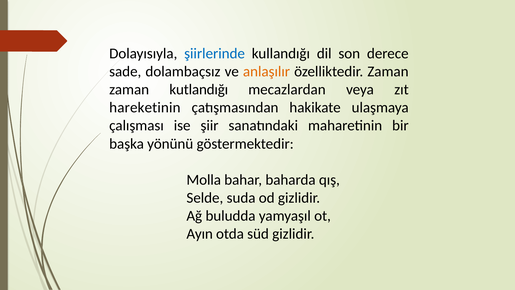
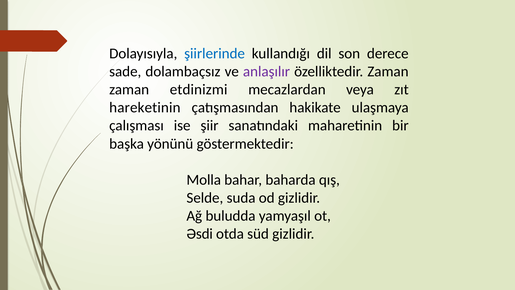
anlaşılır colour: orange -> purple
kutlandığı: kutlandığı -> etdinizmi
Ayın: Ayın -> Əsdi
